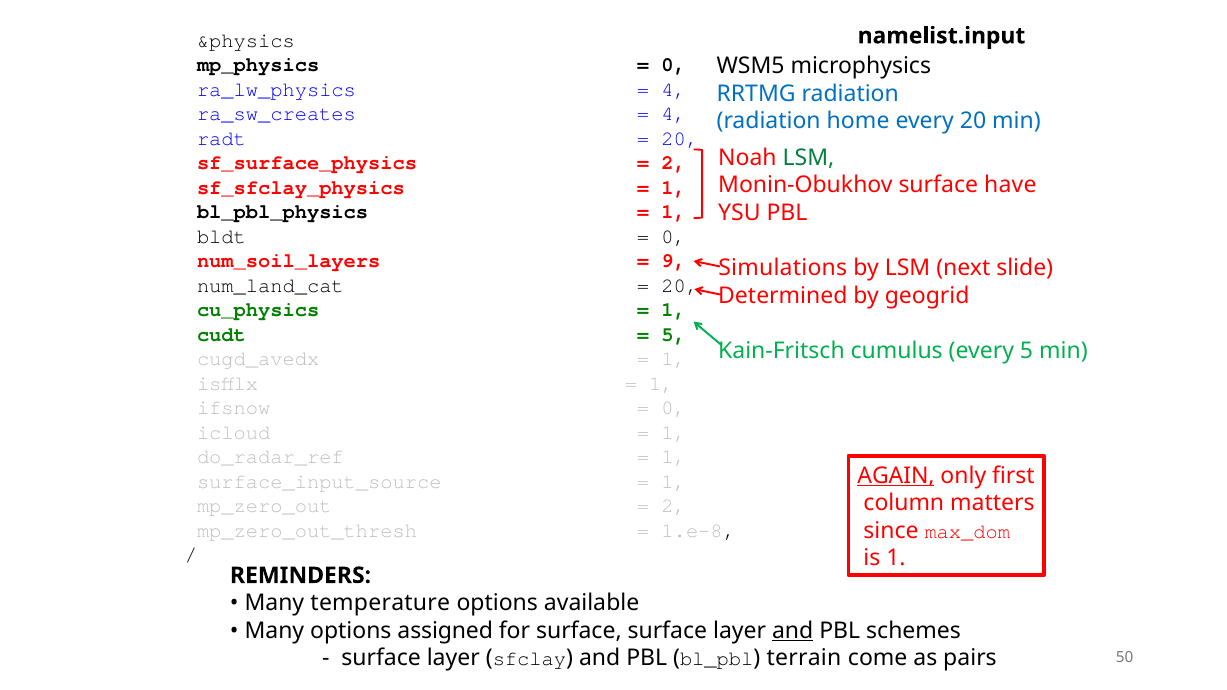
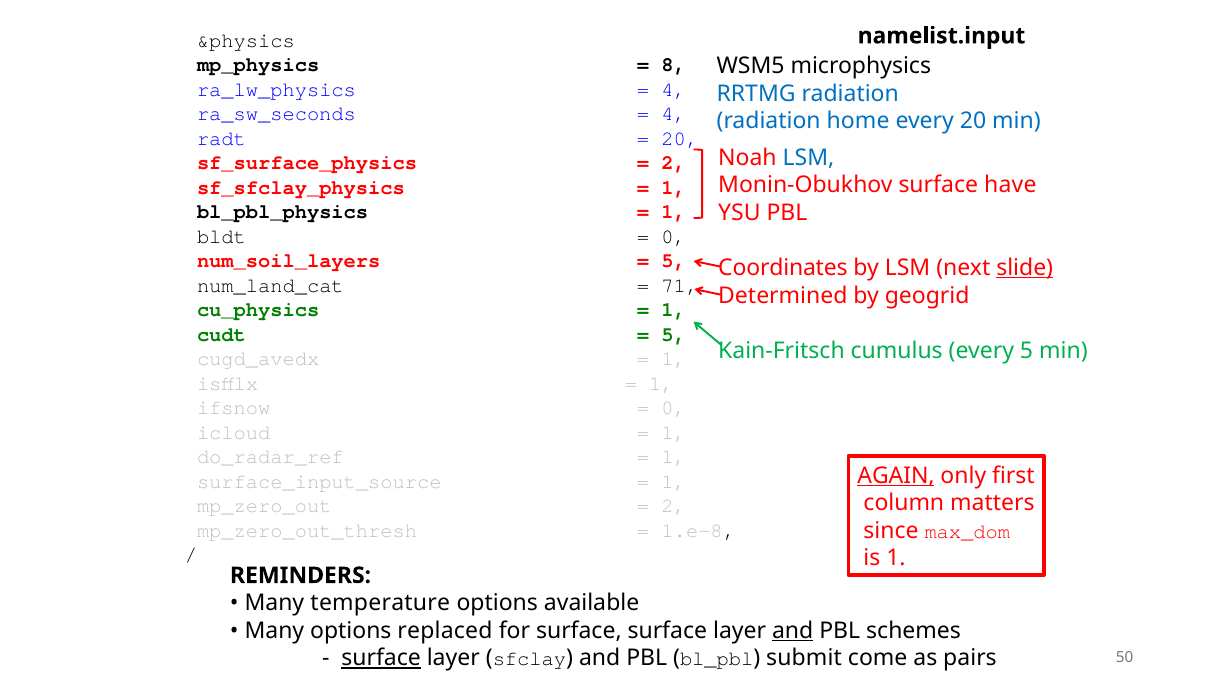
0 at (674, 65): 0 -> 8
ra_sw_creates: ra_sw_creates -> ra_sw_seconds
LSM at (808, 158) colour: green -> blue
9 at (674, 261): 9 -> 5
Simulations: Simulations -> Coordinates
slide underline: none -> present
20 at (680, 286): 20 -> 71
assigned: assigned -> replaced
surface at (381, 658) underline: none -> present
terrain: terrain -> submit
